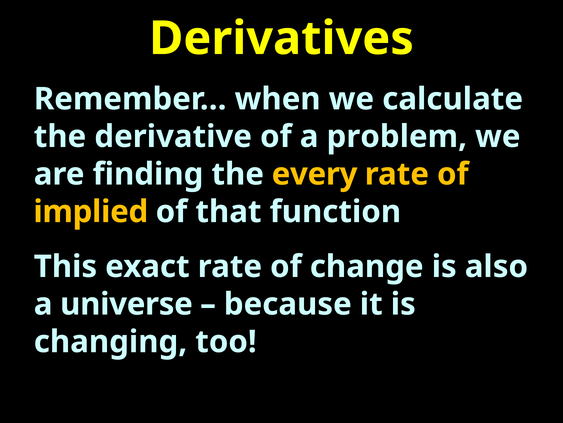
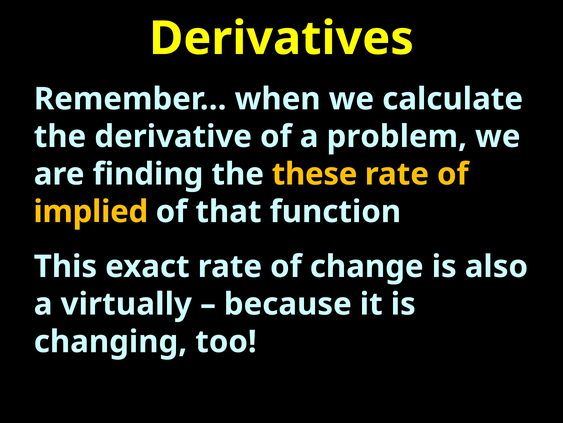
every: every -> these
universe: universe -> virtually
